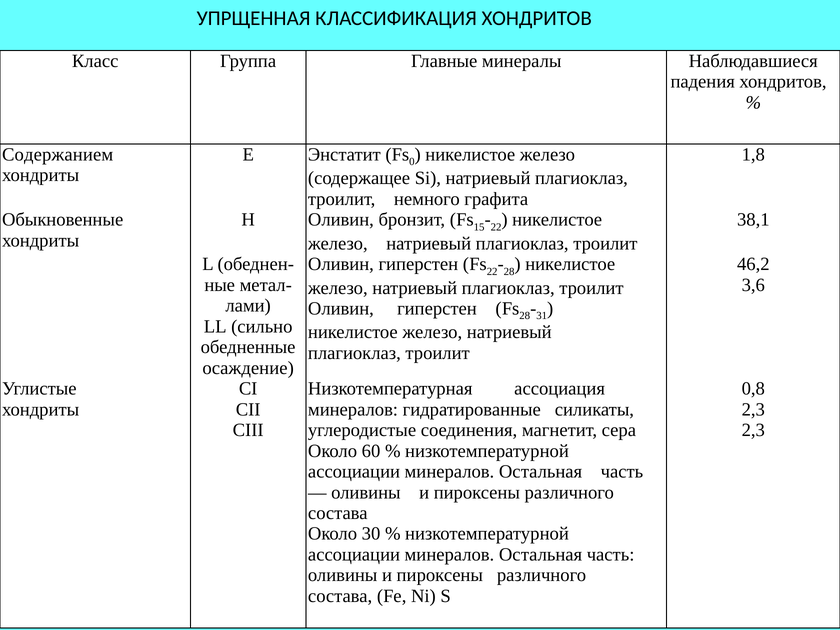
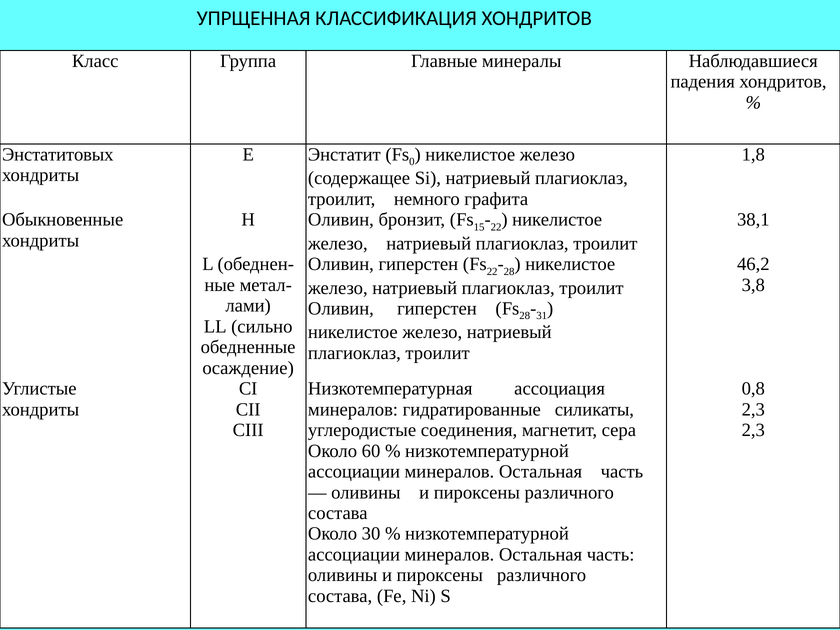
Содержанием: Содержанием -> Энстатитовых
3,6: 3,6 -> 3,8
